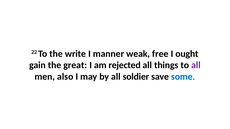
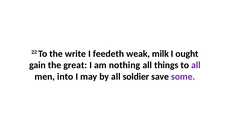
manner: manner -> feedeth
free: free -> milk
rejected: rejected -> nothing
also: also -> into
some colour: blue -> purple
